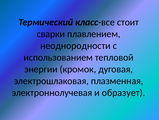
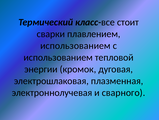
неоднородности at (75, 45): неоднородности -> использованием
образует: образует -> сварного
